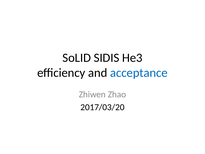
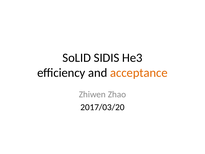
acceptance colour: blue -> orange
